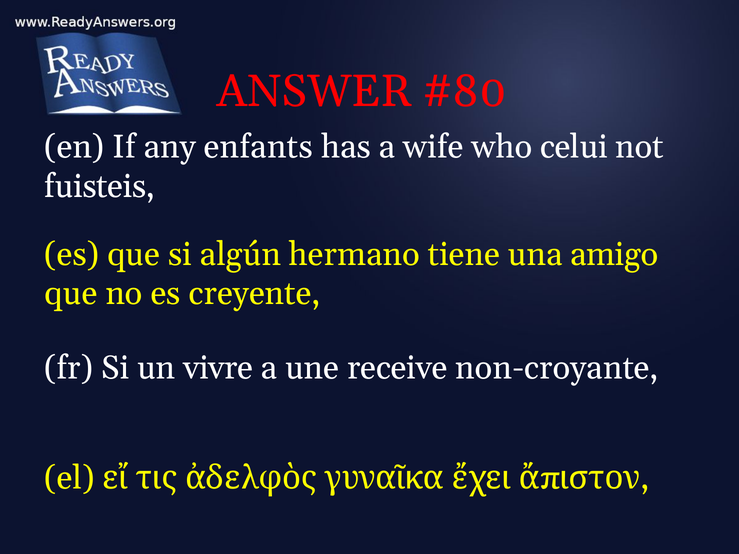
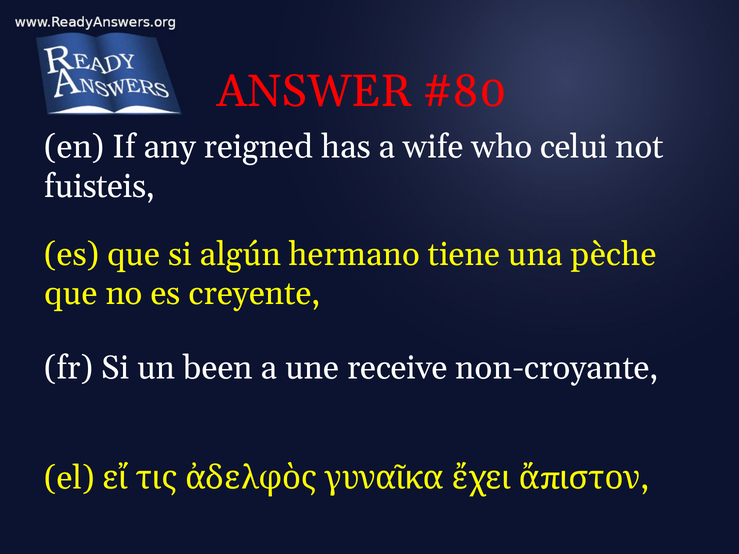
enfants: enfants -> reigned
amigo: amigo -> pèche
vivre: vivre -> been
